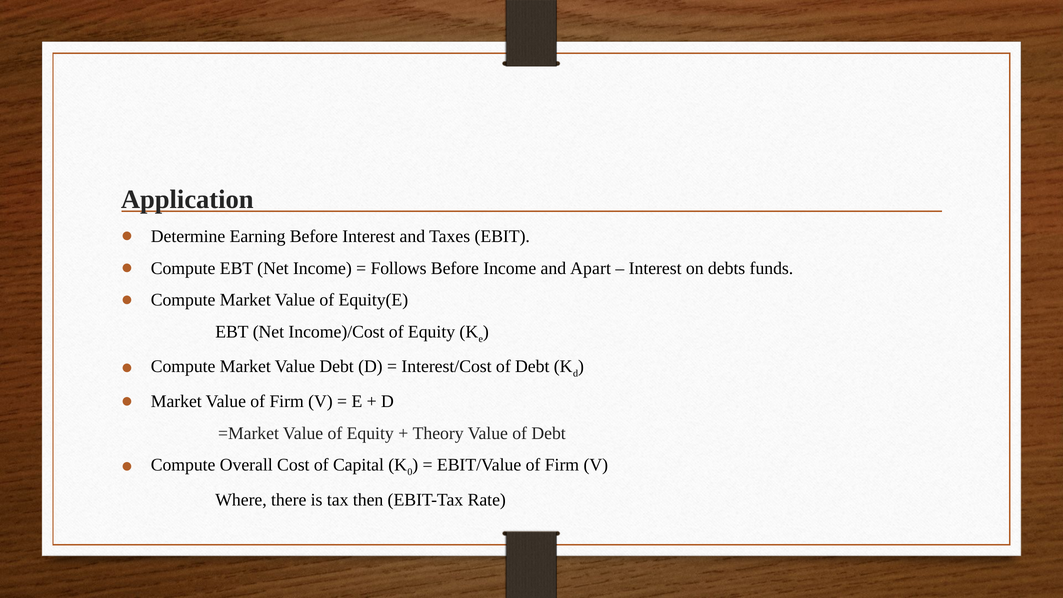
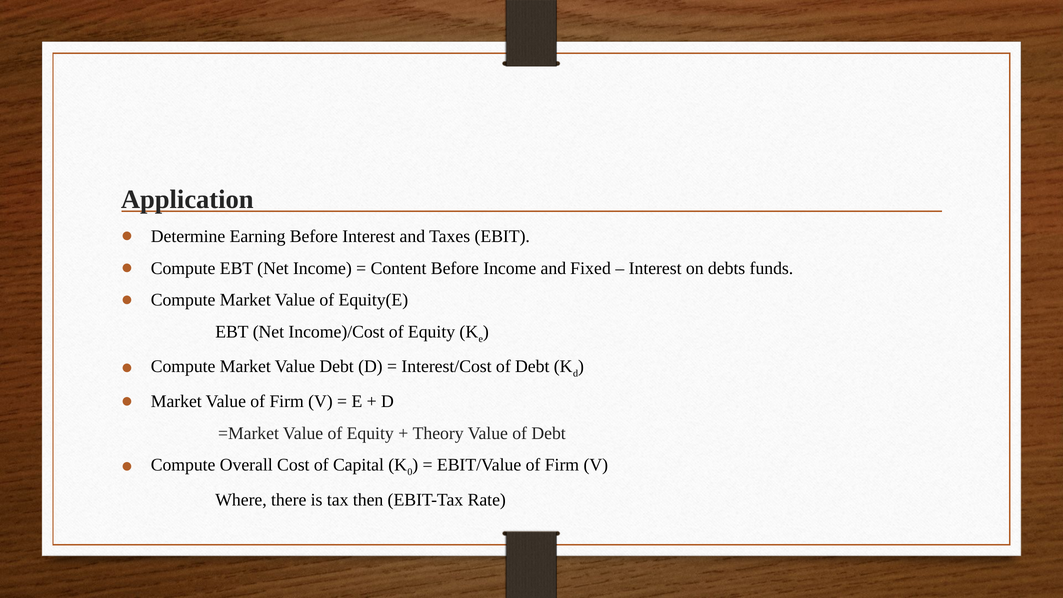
Follows: Follows -> Content
Apart: Apart -> Fixed
